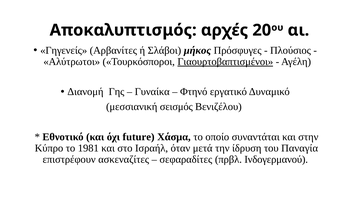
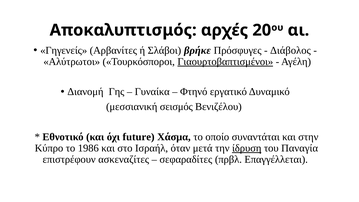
μήκος: μήκος -> βρήκε
Πλούσιος: Πλούσιος -> Διάβολος
1981: 1981 -> 1986
ίδρυση underline: none -> present
Ινδογερμανού: Ινδογερμανού -> Επαγγέλλεται
